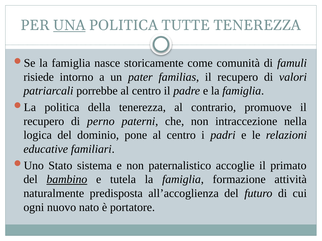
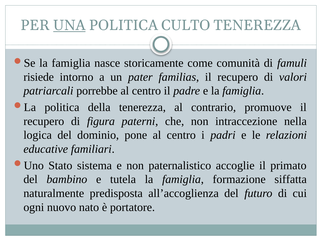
TUTTE: TUTTE -> CULTO
perno: perno -> figura
bambino underline: present -> none
attività: attività -> siffatta
